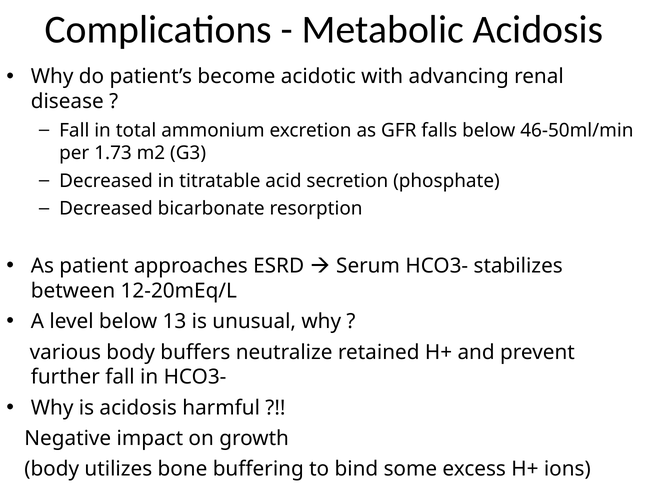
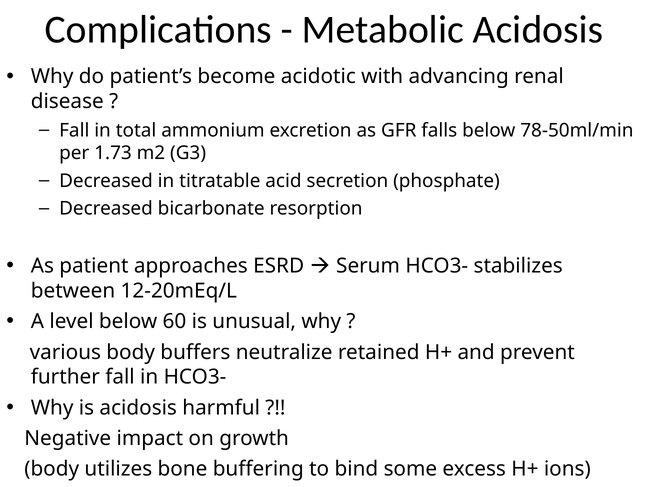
46-50ml/min: 46-50ml/min -> 78-50ml/min
13: 13 -> 60
